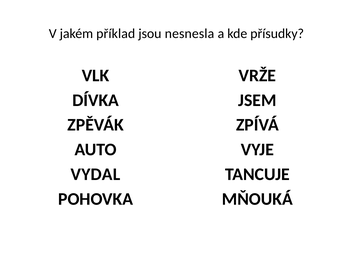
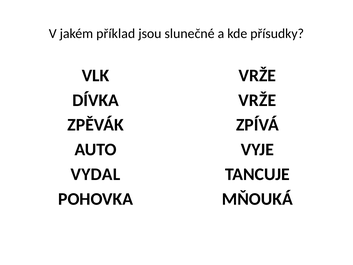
nesnesla: nesnesla -> slunečné
JSEM at (257, 100): JSEM -> VRŽE
